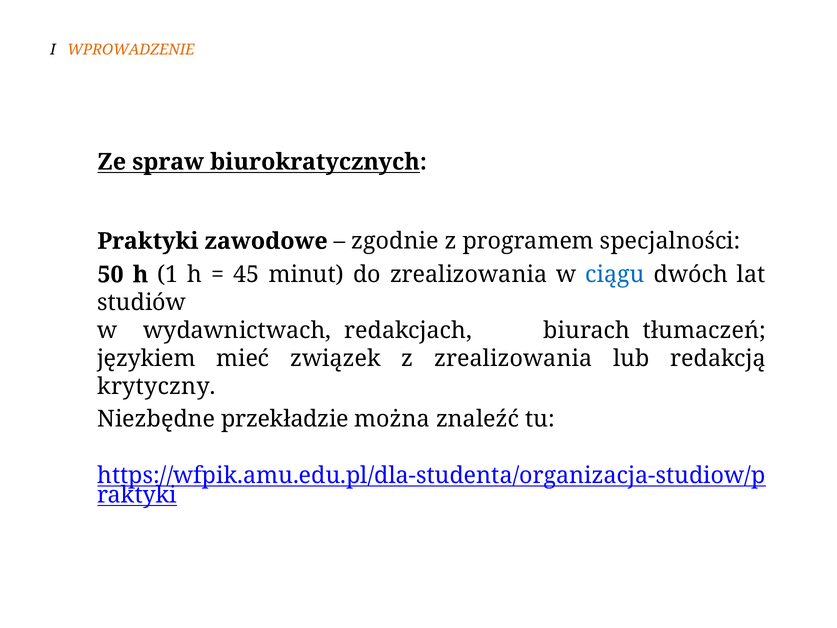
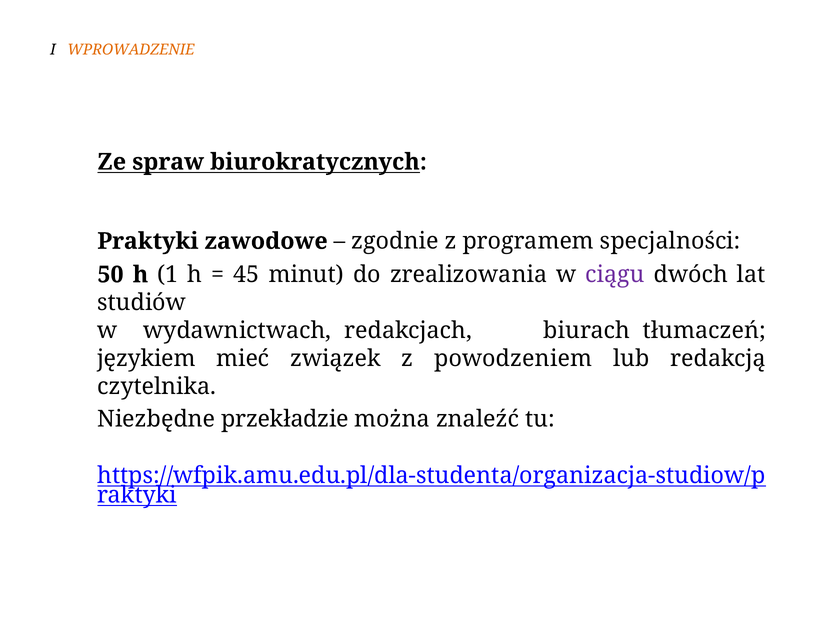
ciągu colour: blue -> purple
z zrealizowania: zrealizowania -> powodzeniem
krytyczny: krytyczny -> czytelnika
